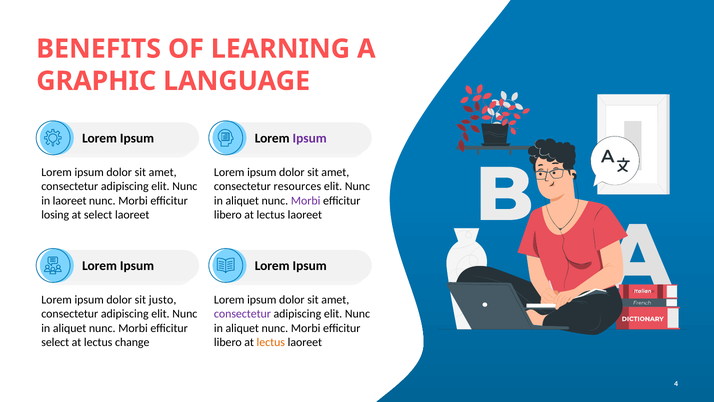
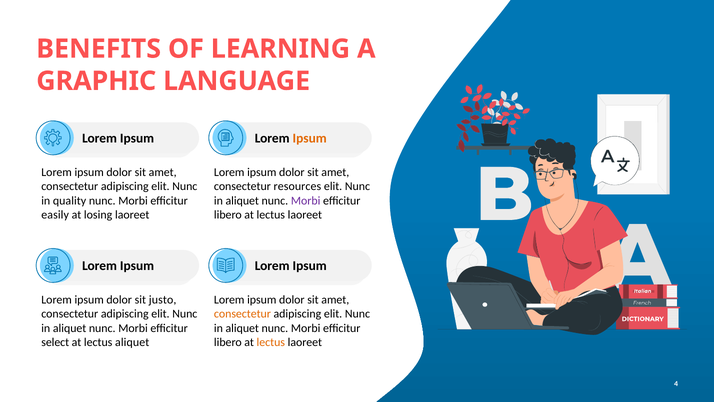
Ipsum at (310, 138) colour: purple -> orange
in laoreet: laoreet -> quality
losing: losing -> easily
at select: select -> losing
consectetur at (242, 314) colour: purple -> orange
lectus change: change -> aliquet
